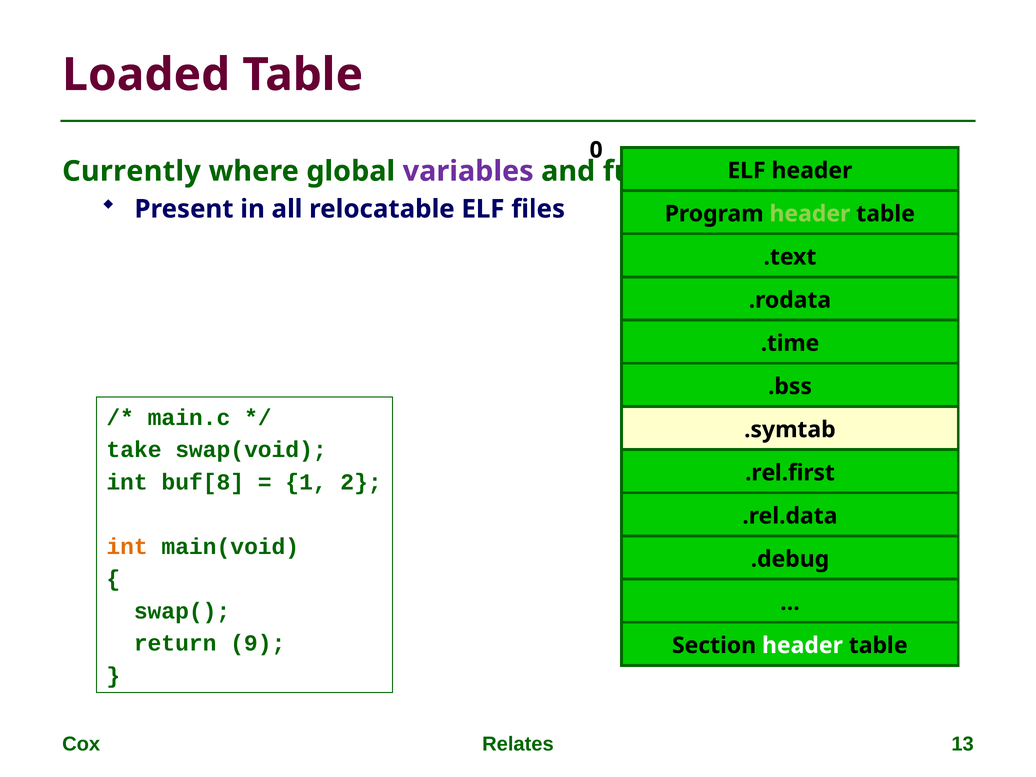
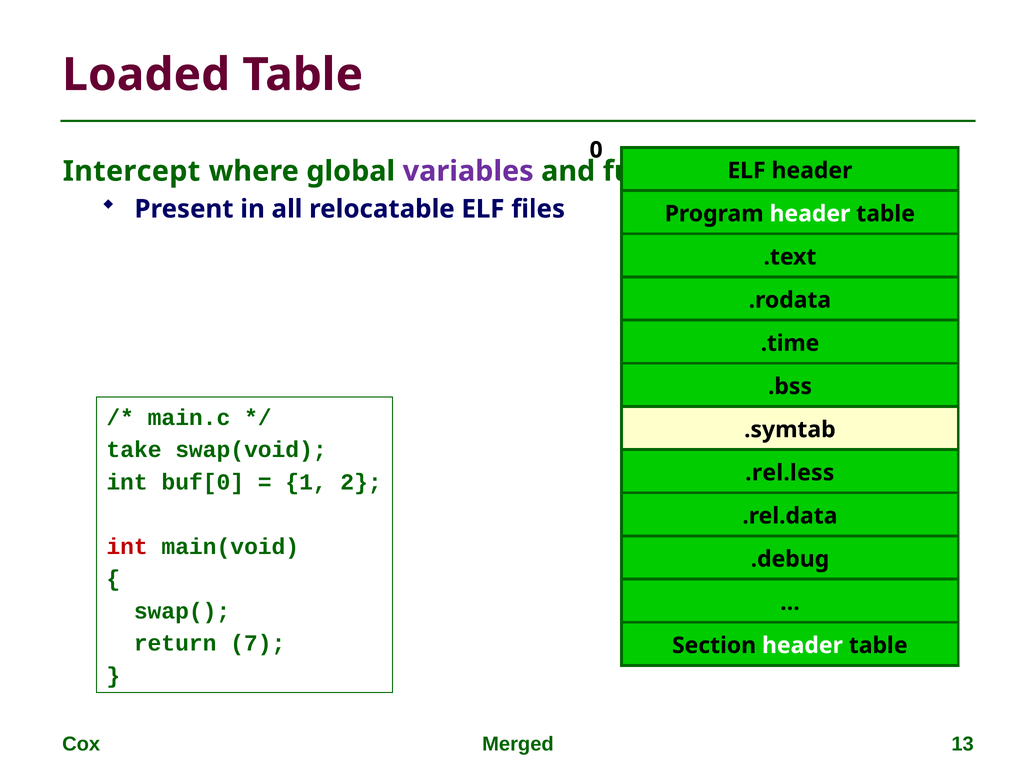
Currently: Currently -> Intercept
header at (810, 214) colour: light green -> white
.rel.first: .rel.first -> .rel.less
buf[8: buf[8 -> buf[0
int at (127, 547) colour: orange -> red
9: 9 -> 7
Relates: Relates -> Merged
